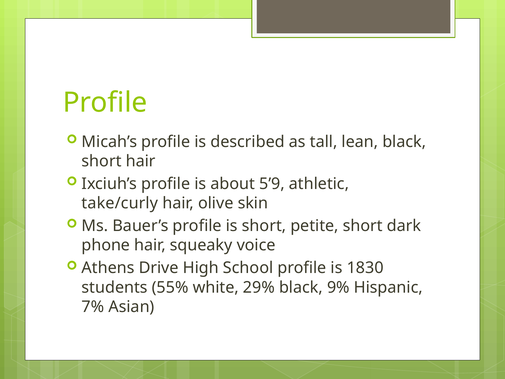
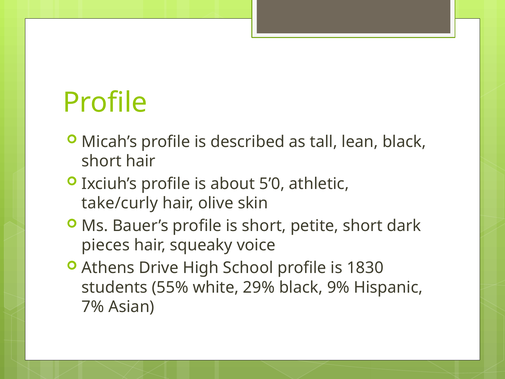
5’9: 5’9 -> 5’0
phone: phone -> pieces
